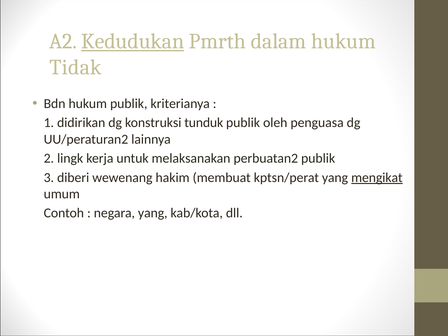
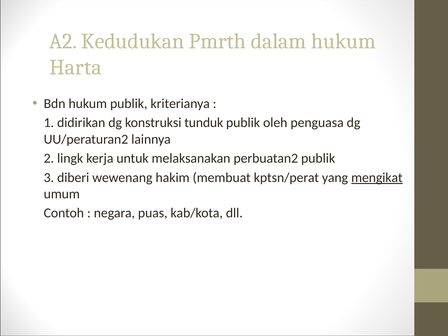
Kedudukan underline: present -> none
Tidak: Tidak -> Harta
negara yang: yang -> puas
